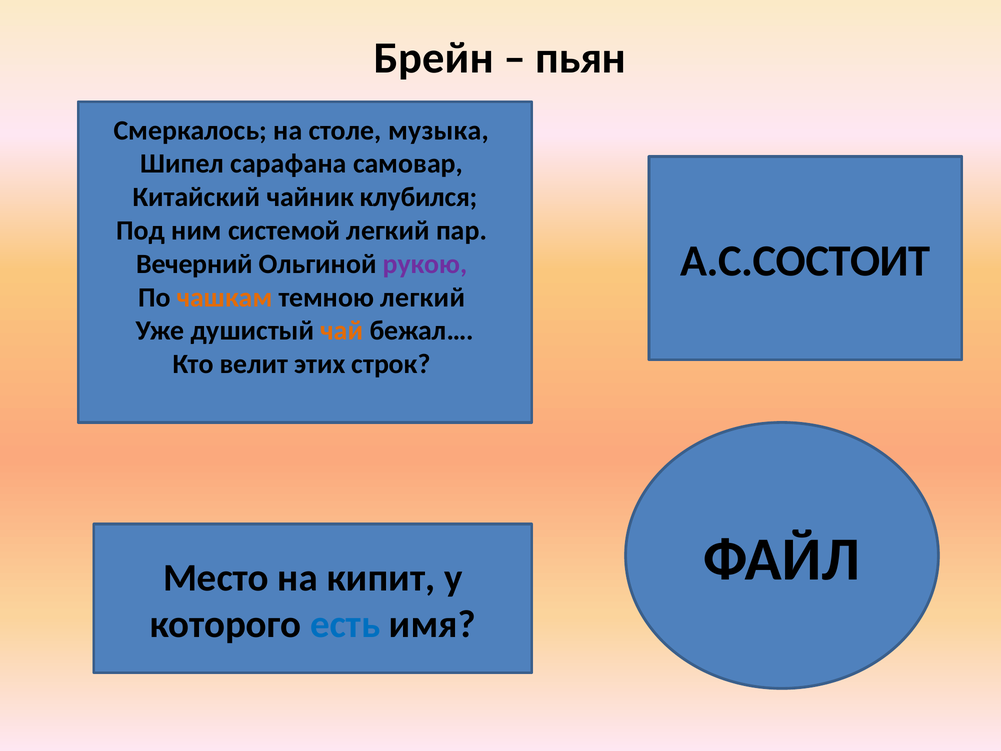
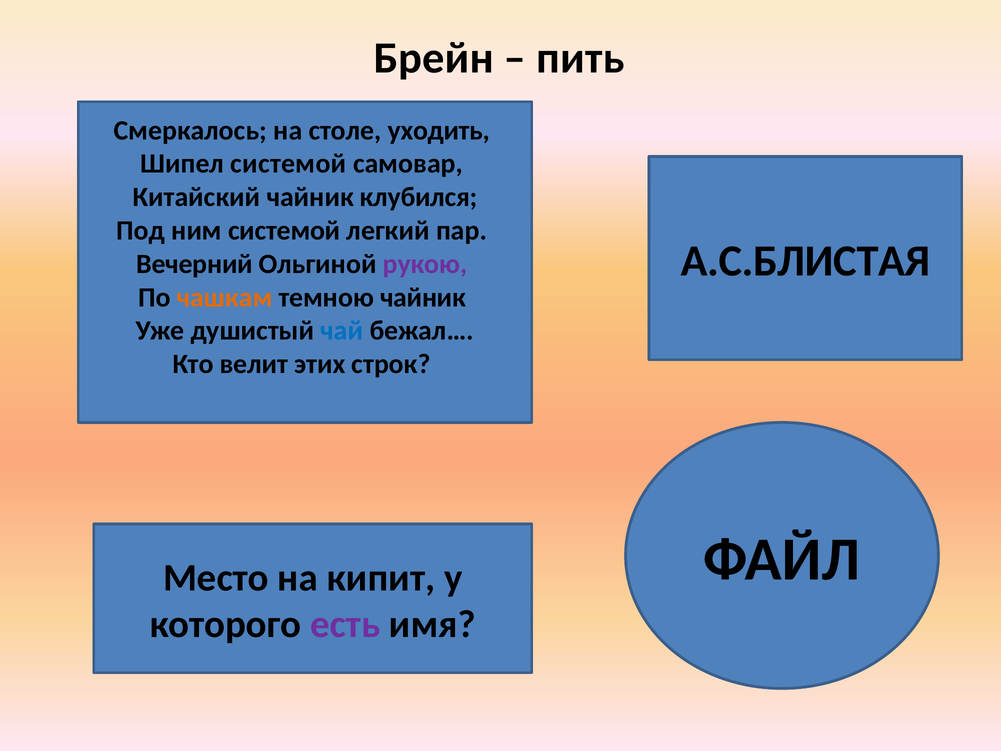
пьян: пьян -> пить
музыка: музыка -> уходить
Шипел сарафана: сарафана -> системой
А.С.СОСТОИТ: А.С.СОСТОИТ -> А.С.БЛИСТАЯ
темною легкий: легкий -> чайник
чай colour: orange -> blue
есть colour: blue -> purple
